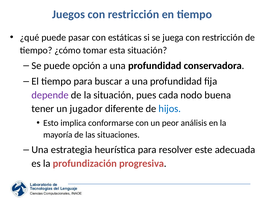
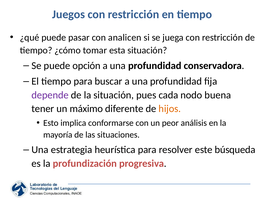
estáticas: estáticas -> analicen
jugador: jugador -> máximo
hijos colour: blue -> orange
adecuada: adecuada -> búsqueda
